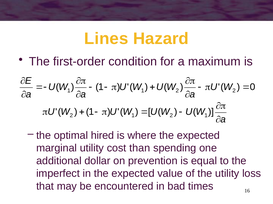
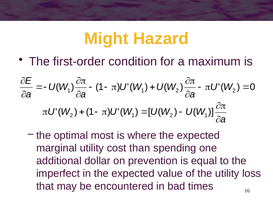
Lines: Lines -> Might
hired: hired -> most
